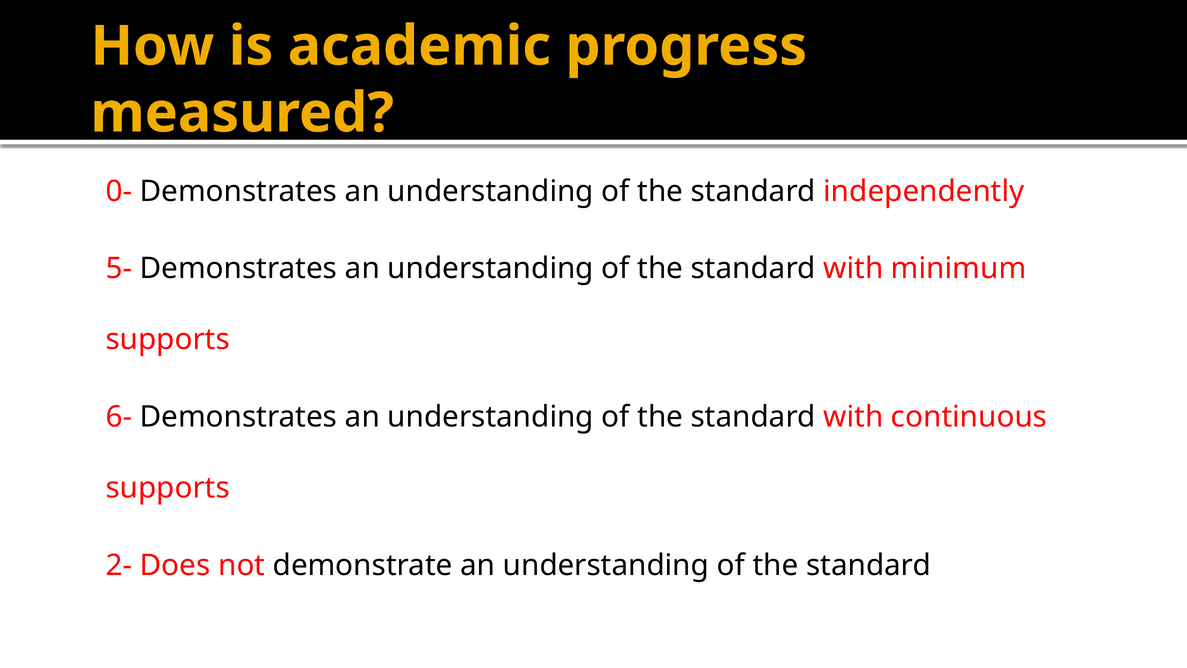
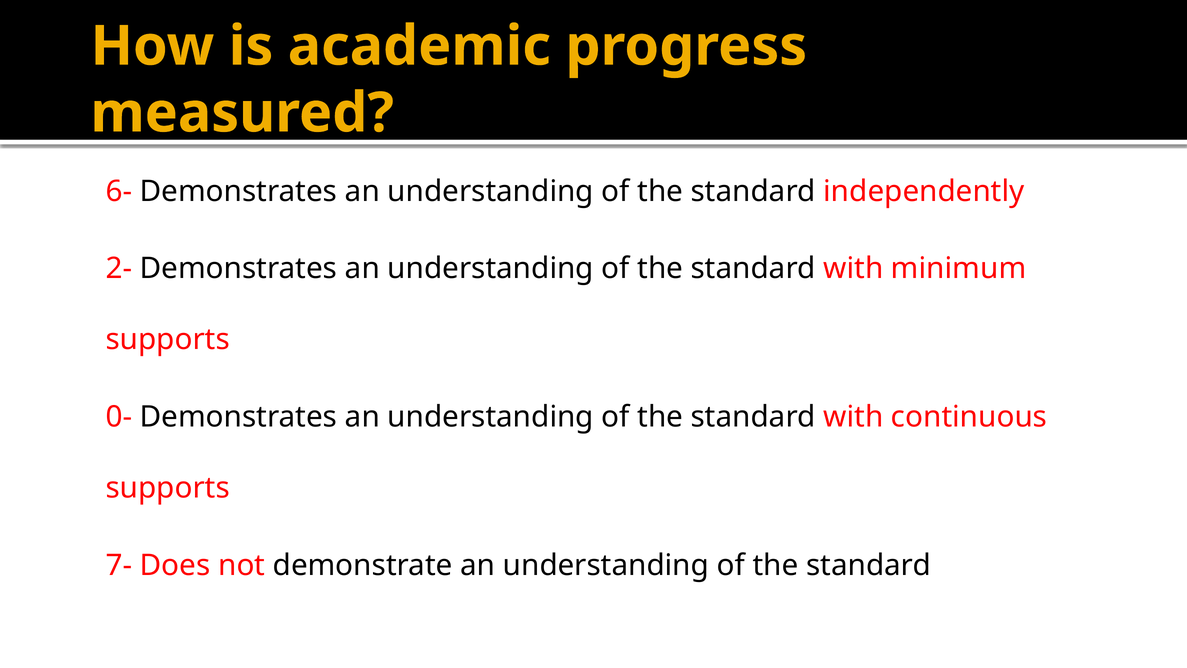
0-: 0- -> 6-
5-: 5- -> 2-
6-: 6- -> 0-
2-: 2- -> 7-
